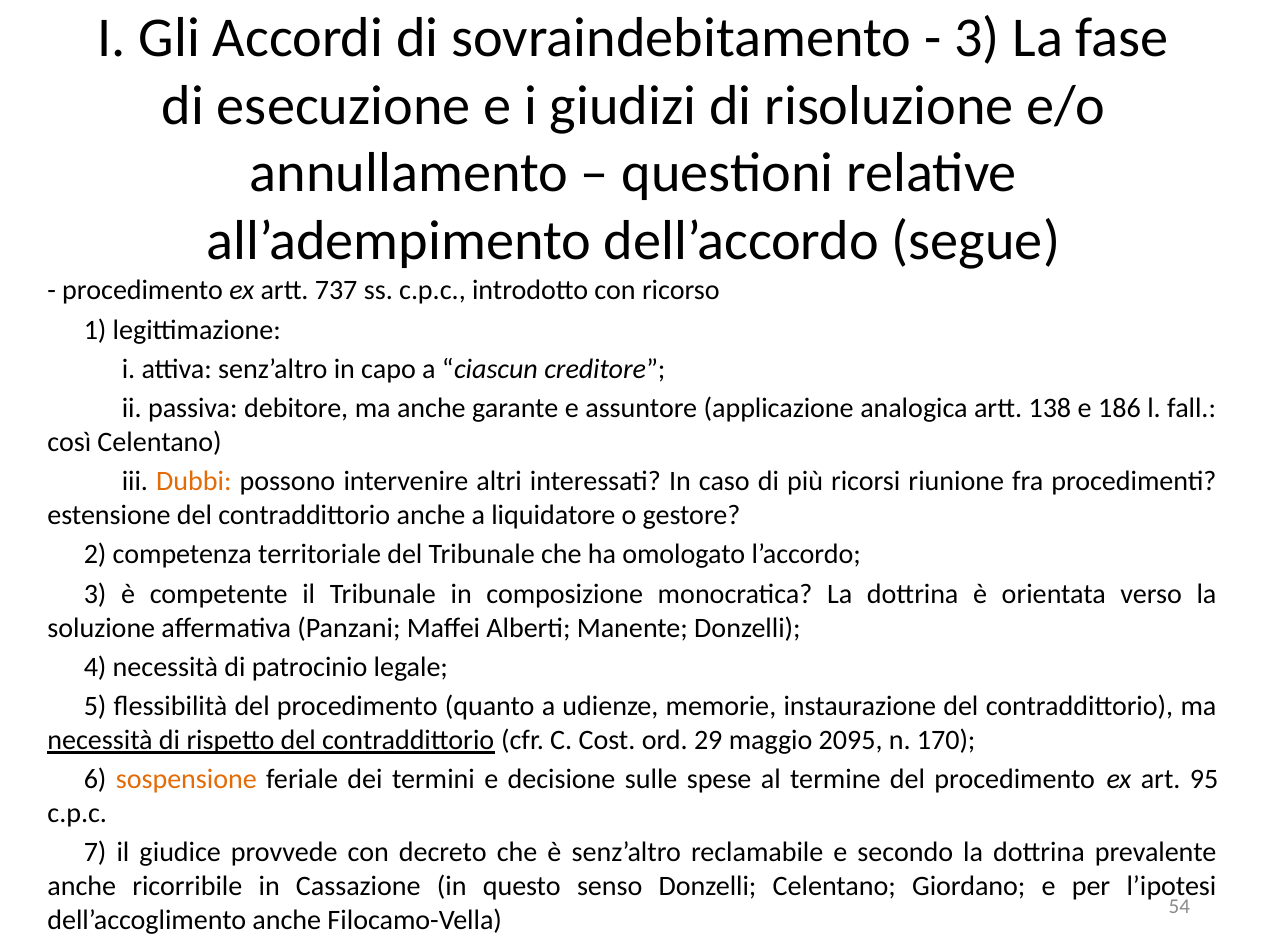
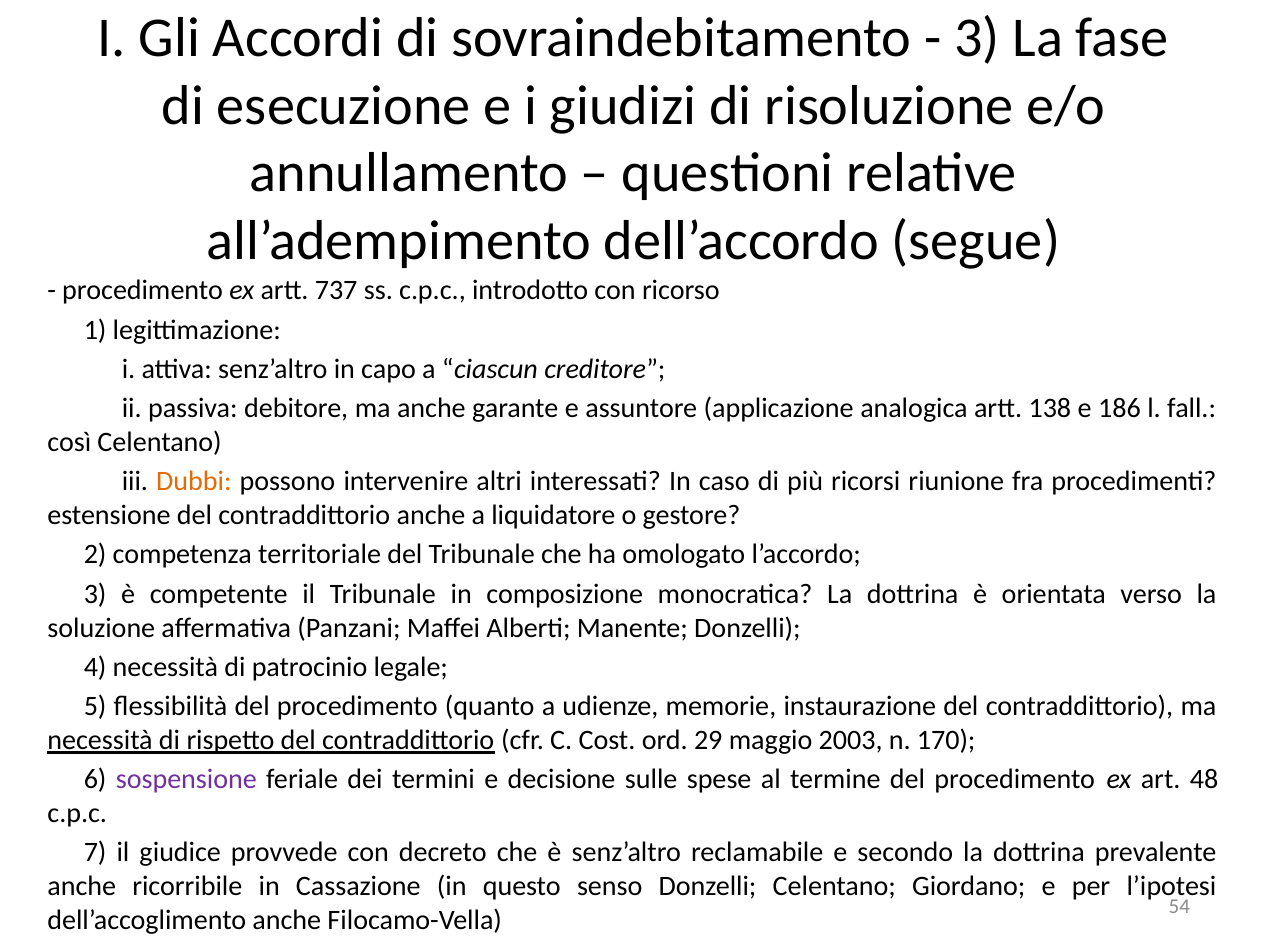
2095: 2095 -> 2003
sospensione colour: orange -> purple
95: 95 -> 48
